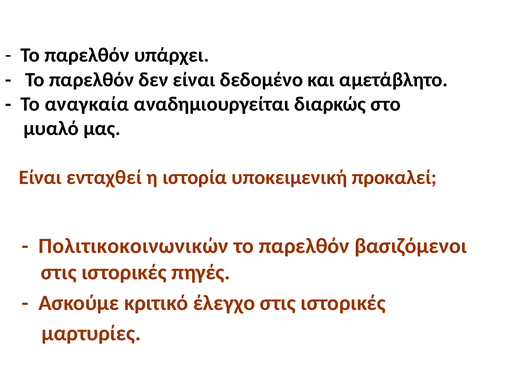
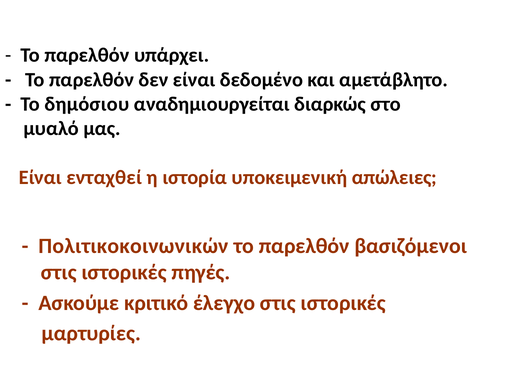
αναγκαία: αναγκαία -> δημόσιου
προκαλεί: προκαλεί -> απώλειες
